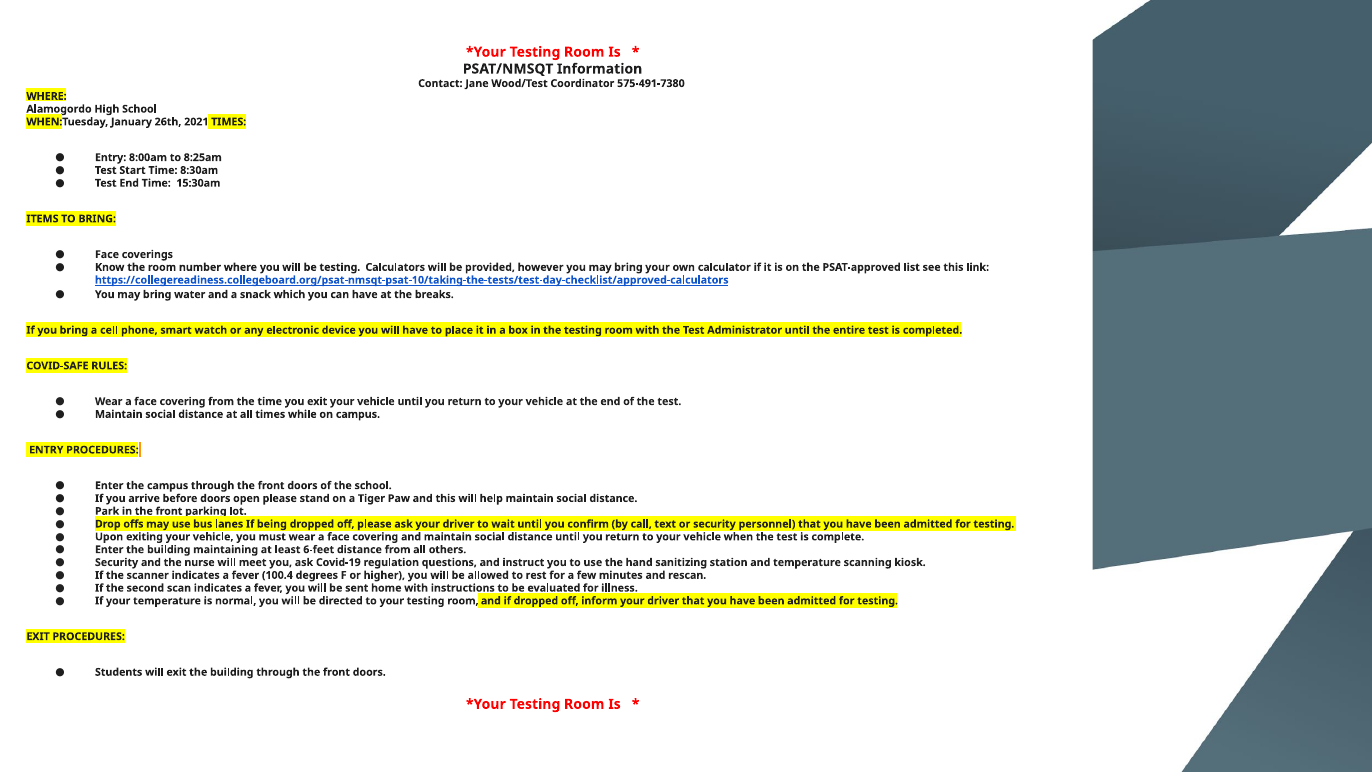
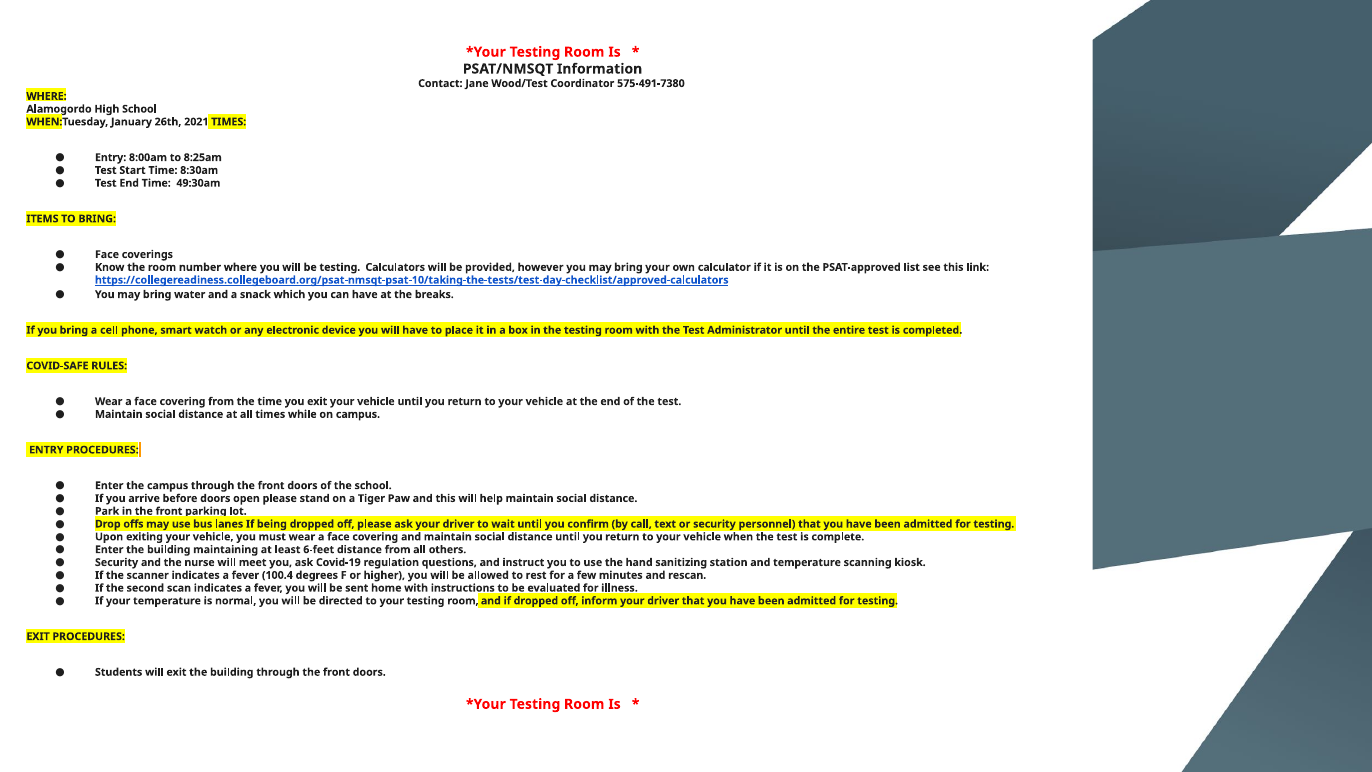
15:30am: 15:30am -> 49:30am
